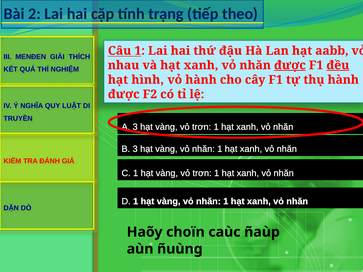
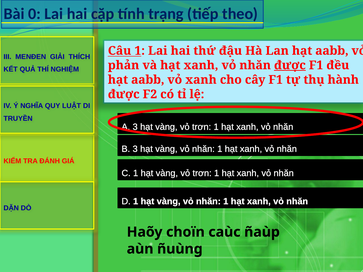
2: 2 -> 0
nhau: nhau -> phản
đều underline: present -> none
hình at (148, 80): hình -> aabb
vỏ hành: hành -> xanh
